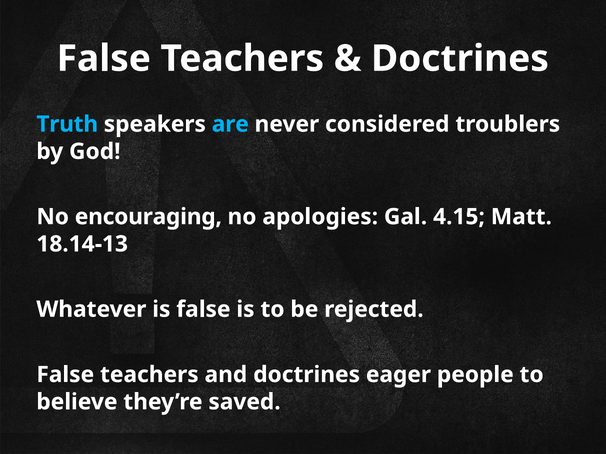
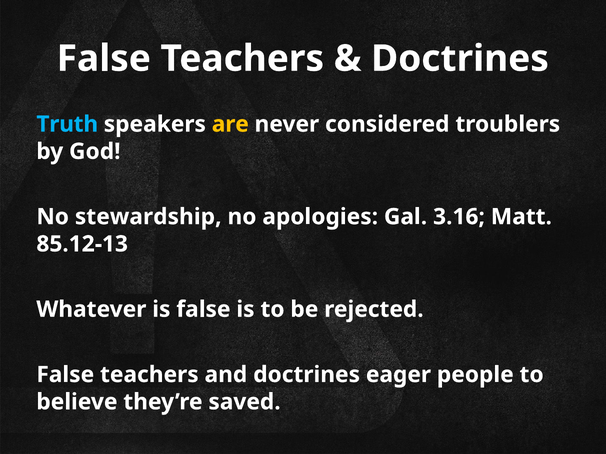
are colour: light blue -> yellow
encouraging: encouraging -> stewardship
4.15: 4.15 -> 3.16
18.14-13: 18.14-13 -> 85.12-13
